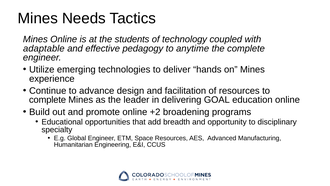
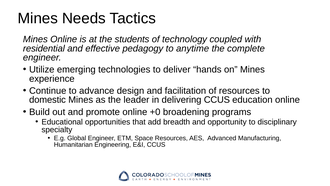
adaptable: adaptable -> residential
complete at (48, 100): complete -> domestic
delivering GOAL: GOAL -> CCUS
+2: +2 -> +0
